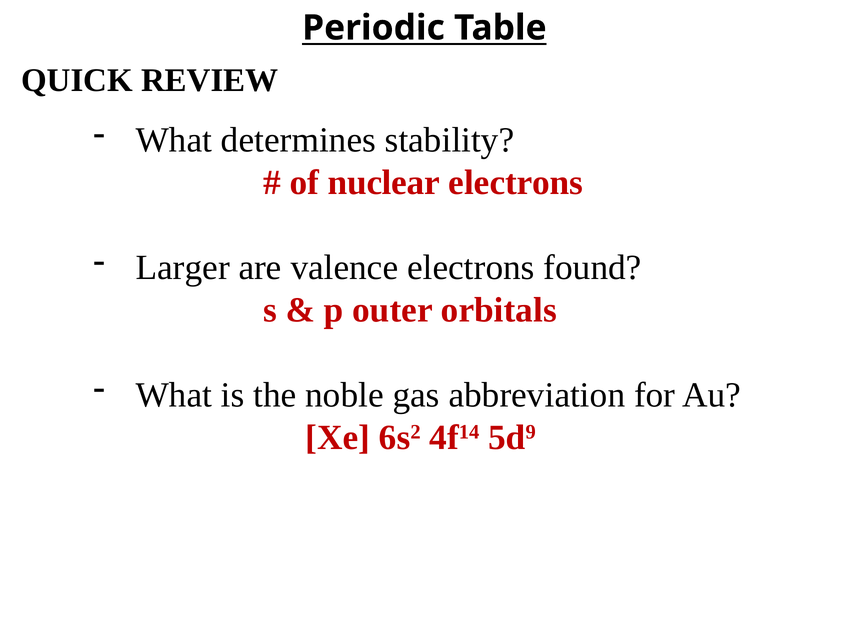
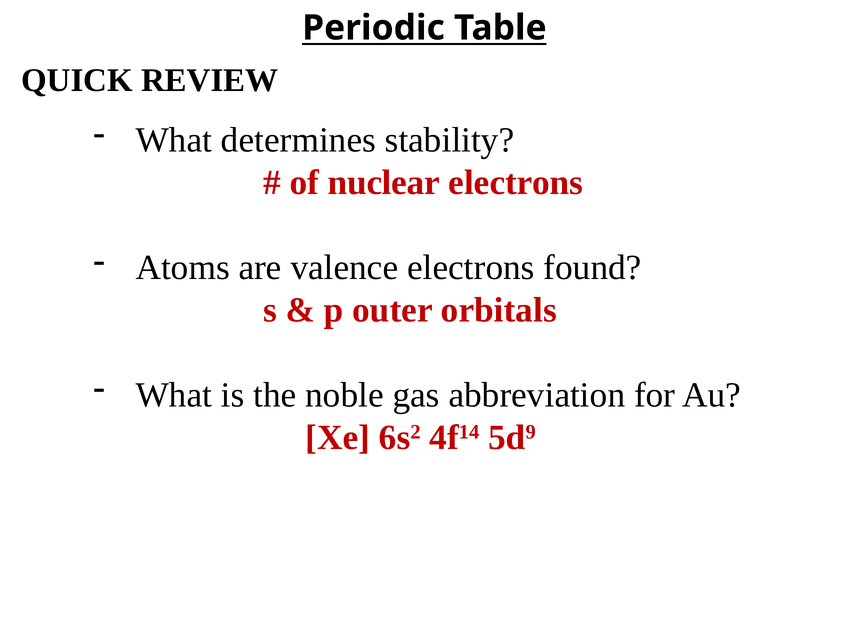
Larger: Larger -> Atoms
